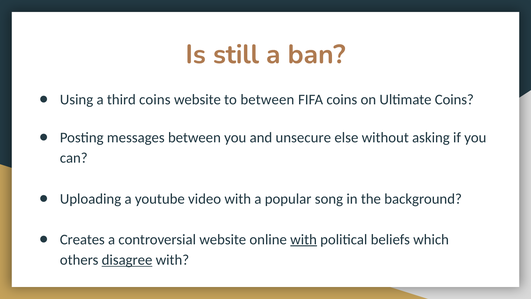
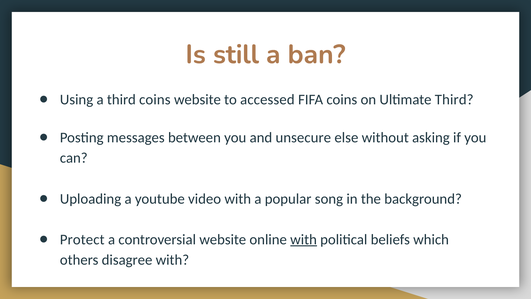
to between: between -> accessed
Ultimate Coins: Coins -> Third
Creates: Creates -> Protect
disagree underline: present -> none
